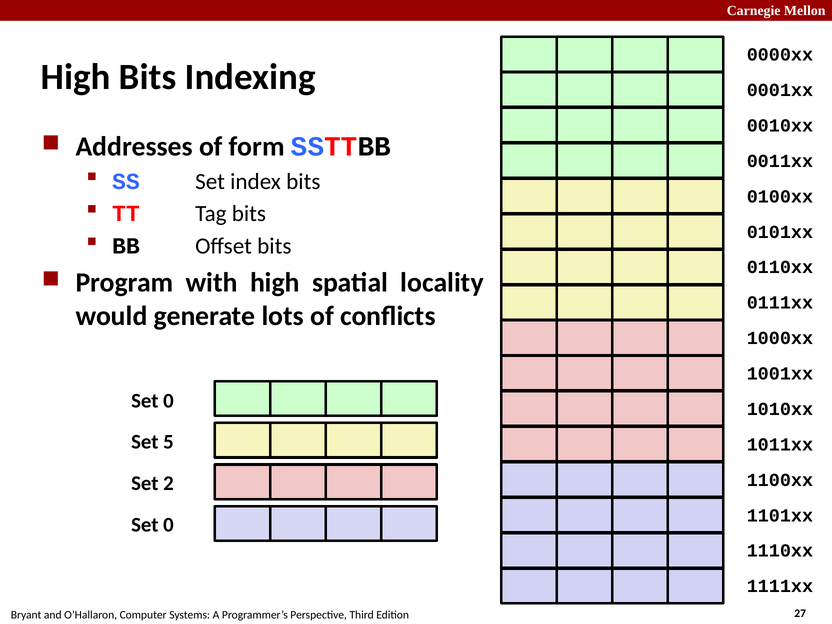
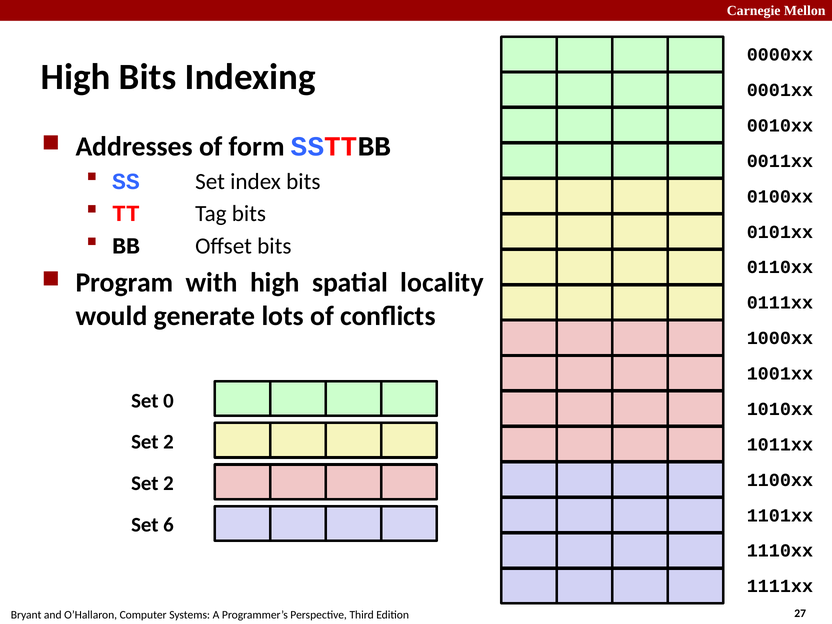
5 at (168, 442): 5 -> 2
0 at (168, 525): 0 -> 6
